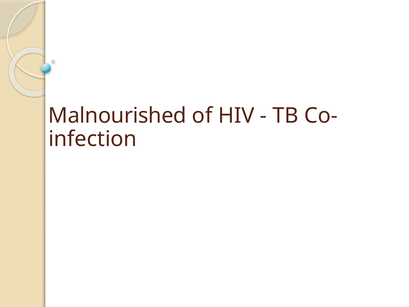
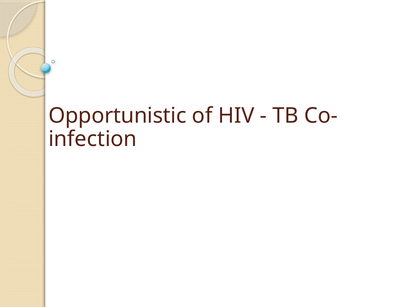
Malnourished: Malnourished -> Opportunistic
